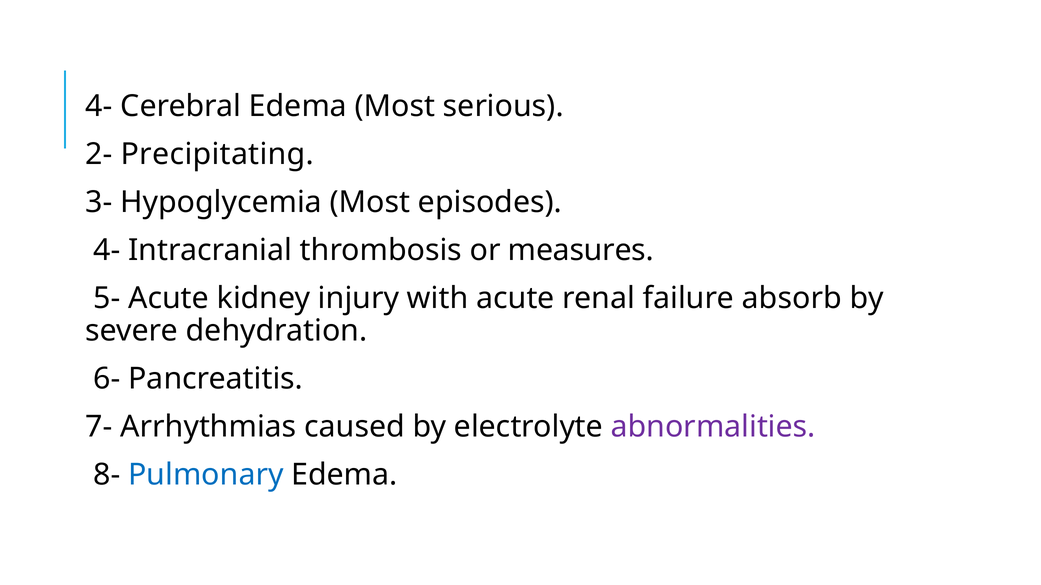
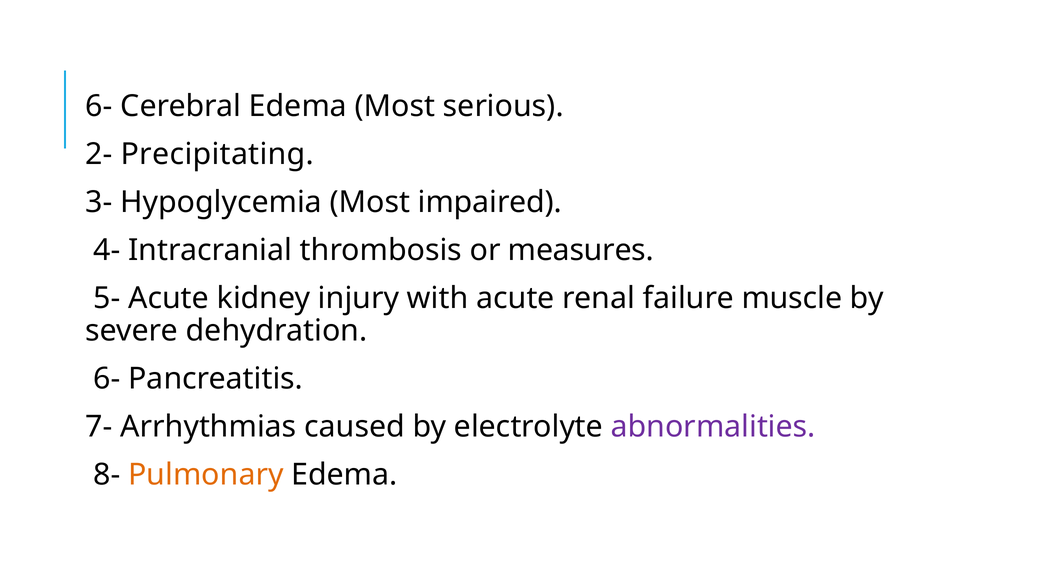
4- at (99, 106): 4- -> 6-
episodes: episodes -> impaired
absorb: absorb -> muscle
Pulmonary colour: blue -> orange
